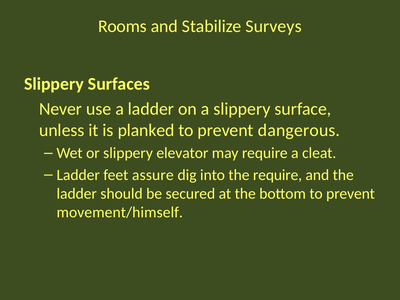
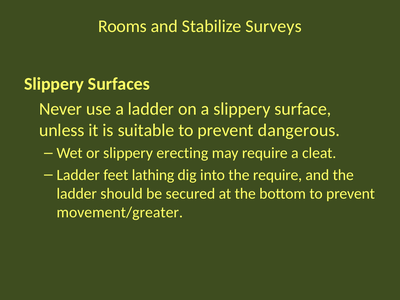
planked: planked -> suitable
elevator: elevator -> erecting
assure: assure -> lathing
movement/himself: movement/himself -> movement/greater
